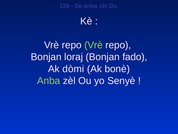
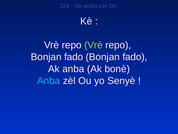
loraj at (74, 57): loraj -> fado
Ak dòmi: dòmi -> anba
Anba at (49, 81) colour: light green -> light blue
